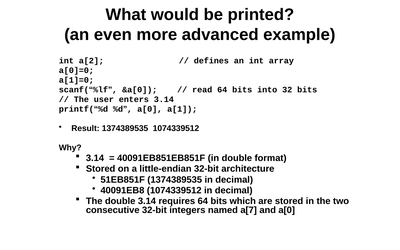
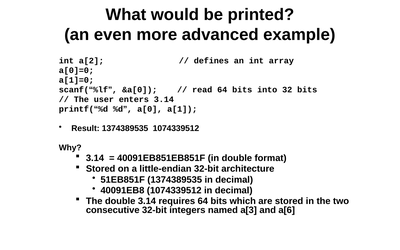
a[7: a[7 -> a[3
and a[0: a[0 -> a[6
